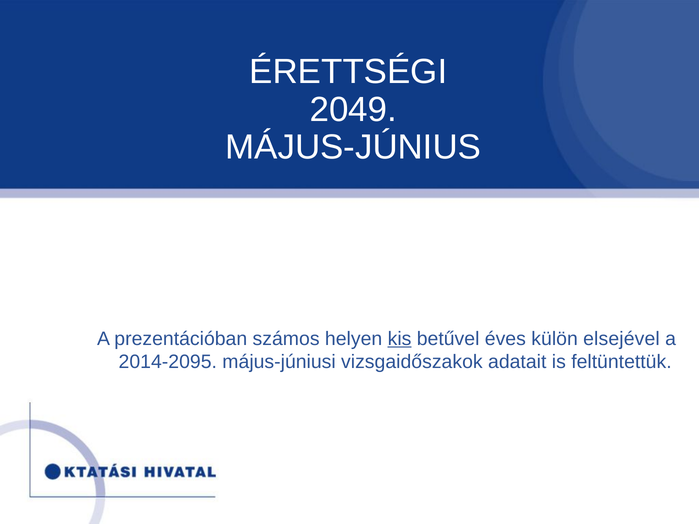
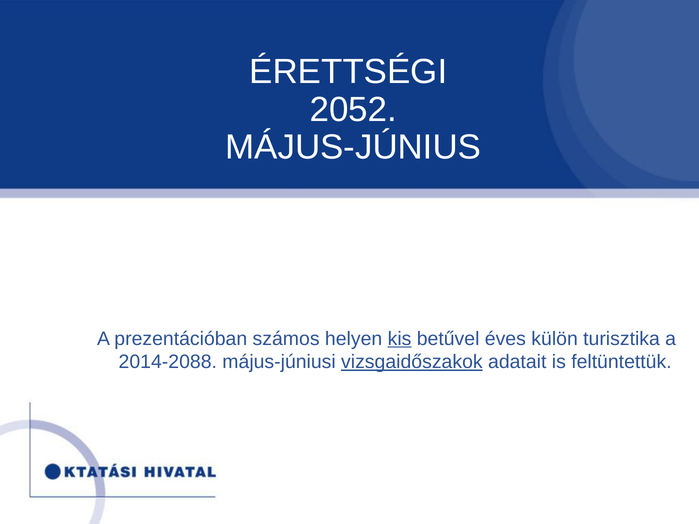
2049: 2049 -> 2052
elsejével: elsejével -> turisztika
2014-2095: 2014-2095 -> 2014-2088
vizsgaidőszakok underline: none -> present
